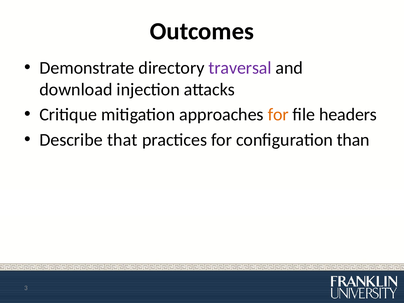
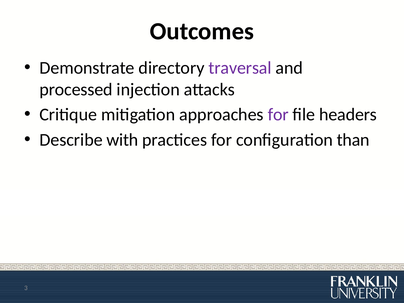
download: download -> processed
for at (278, 115) colour: orange -> purple
that: that -> with
